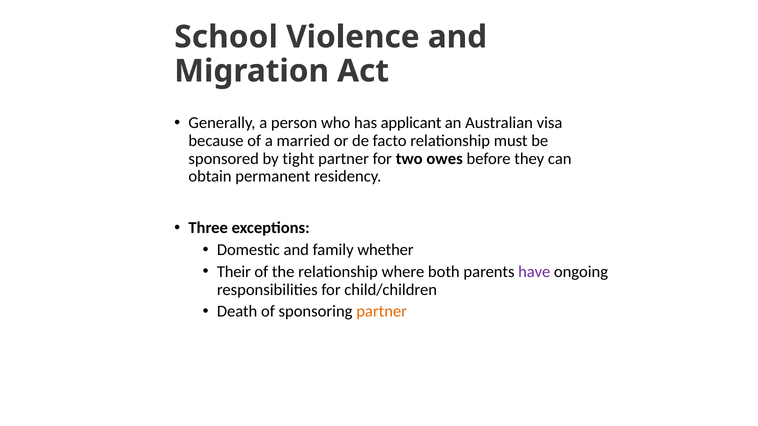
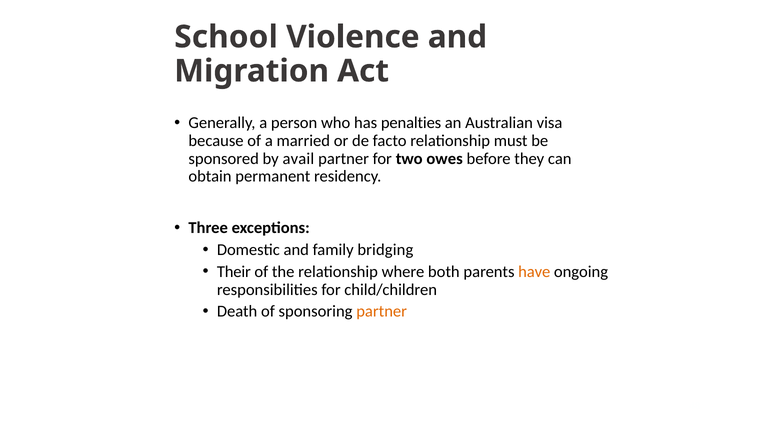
applicant: applicant -> penalties
tight: tight -> avail
whether: whether -> bridging
have colour: purple -> orange
